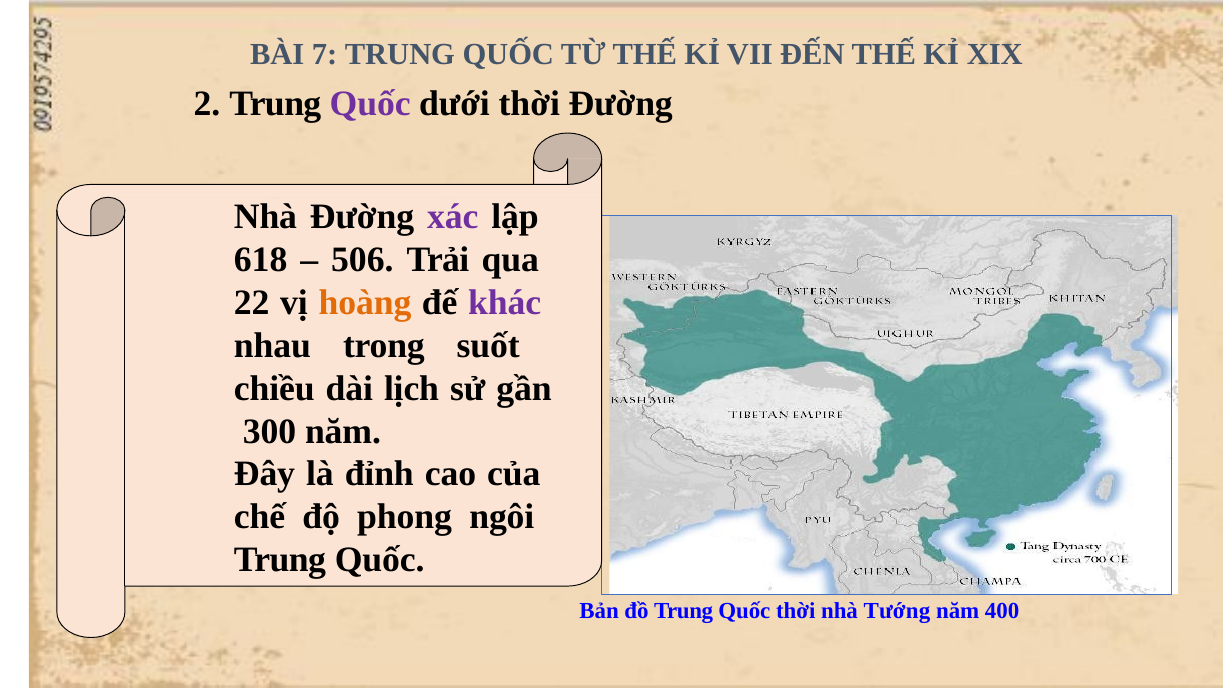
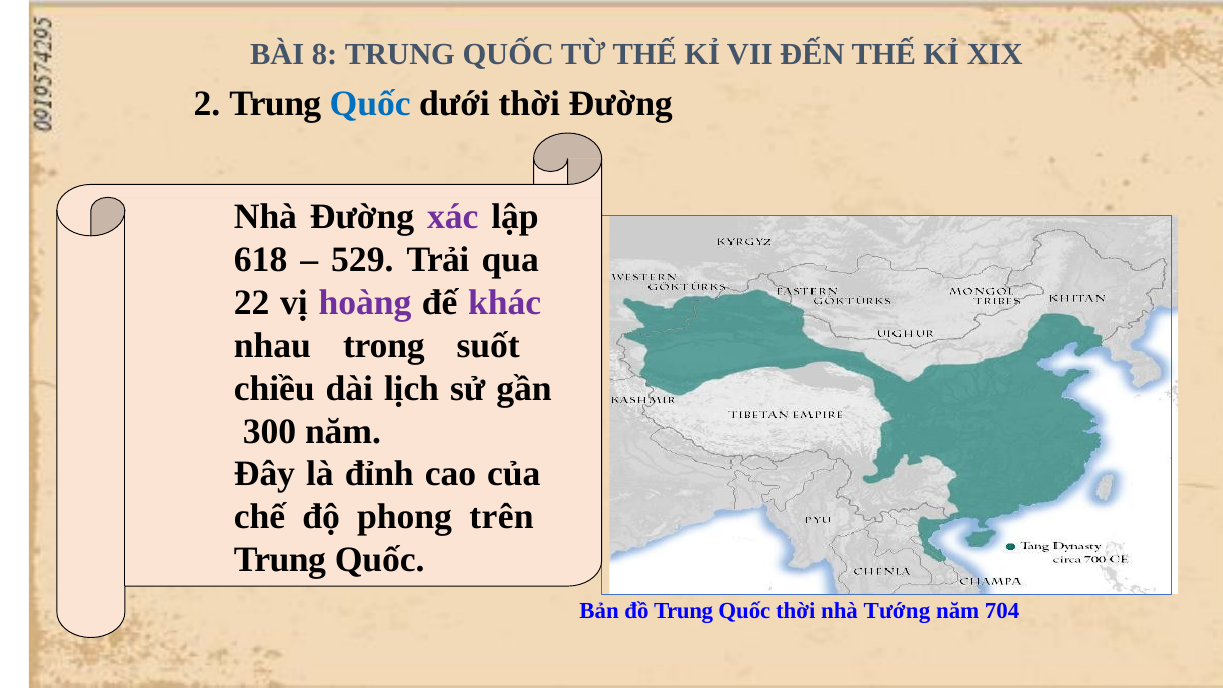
7: 7 -> 8
Quốc at (370, 104) colour: purple -> blue
506: 506 -> 529
hoàng colour: orange -> purple
ngôi: ngôi -> trên
400: 400 -> 704
